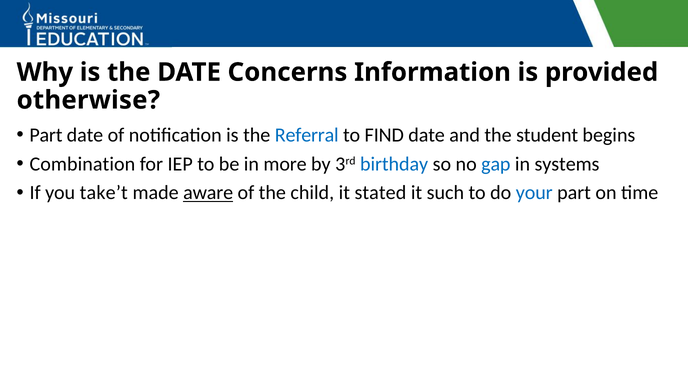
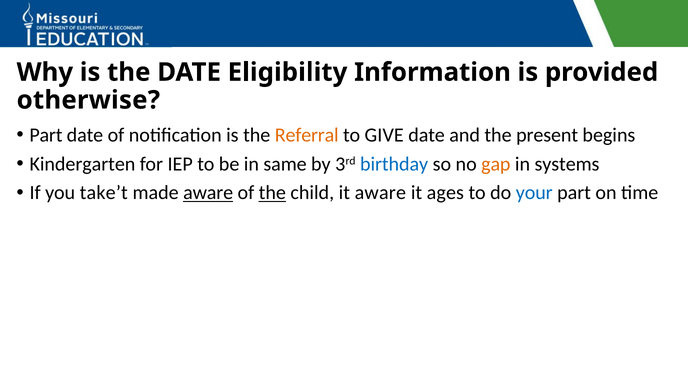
Concerns: Concerns -> Eligibility
Referral colour: blue -> orange
FIND: FIND -> GIVE
student: student -> present
Combination: Combination -> Kindergarten
more: more -> same
gap colour: blue -> orange
the at (272, 193) underline: none -> present
it stated: stated -> aware
such: such -> ages
